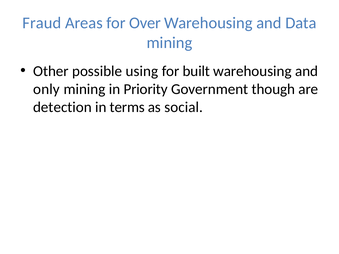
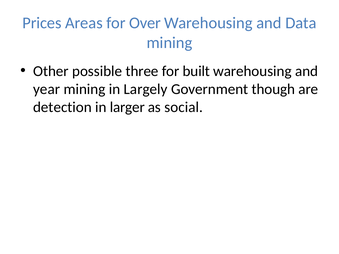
Fraud: Fraud -> Prices
using: using -> three
only: only -> year
Priority: Priority -> Largely
terms: terms -> larger
